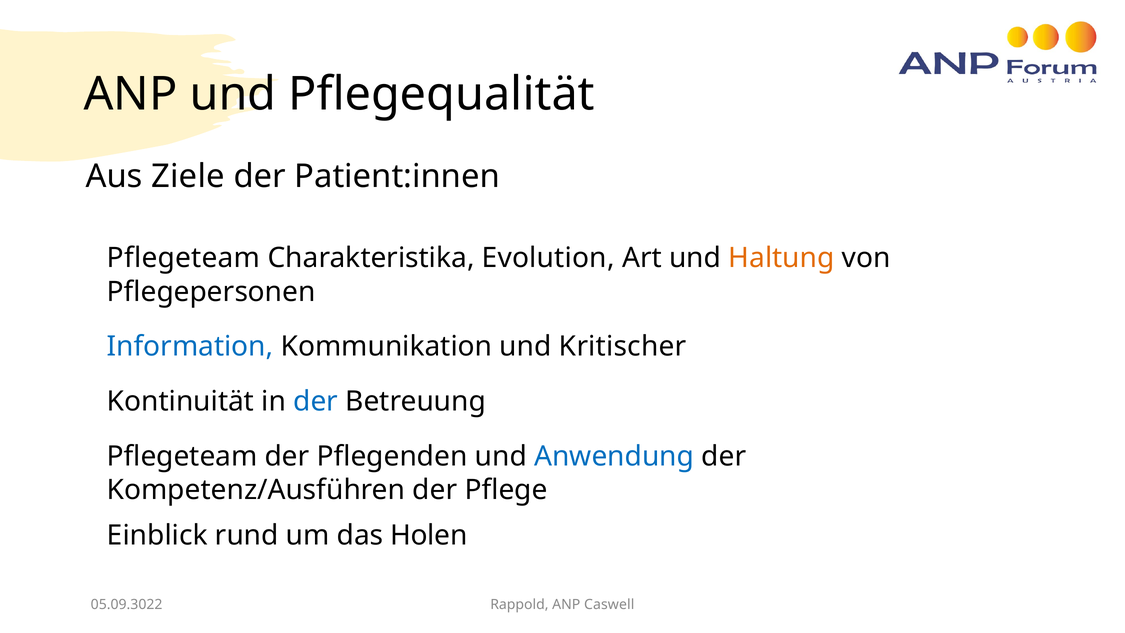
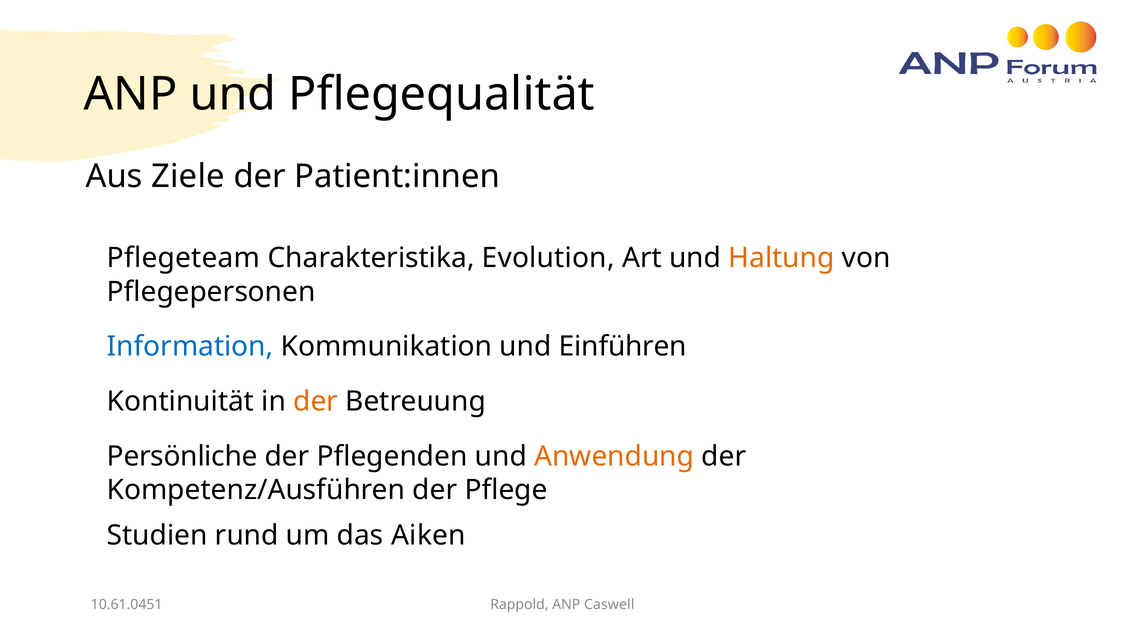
Kritischer: Kritischer -> Einführen
der at (316, 401) colour: blue -> orange
Pflegeteam at (182, 456): Pflegeteam -> Persönliche
Anwendung colour: blue -> orange
Einblick: Einblick -> Studien
Holen: Holen -> Aiken
05.09.3022: 05.09.3022 -> 10.61.0451
